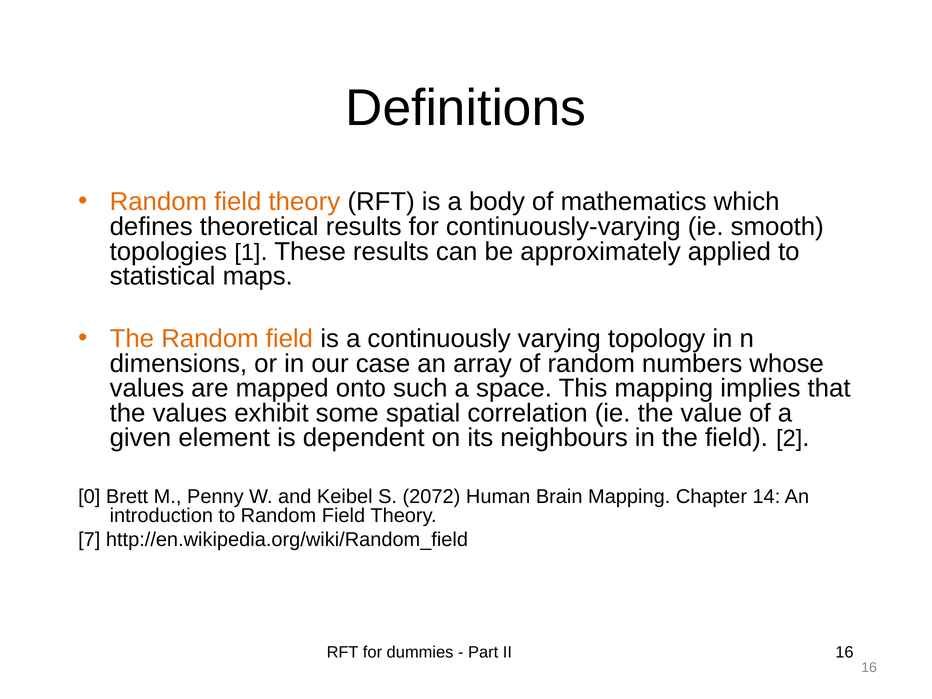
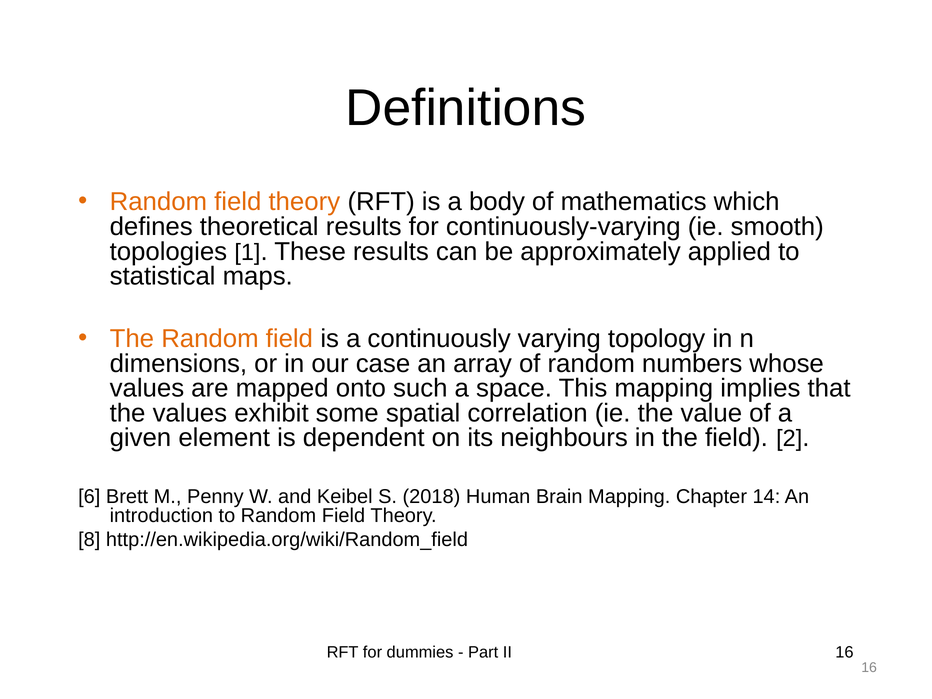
0: 0 -> 6
2072: 2072 -> 2018
7: 7 -> 8
